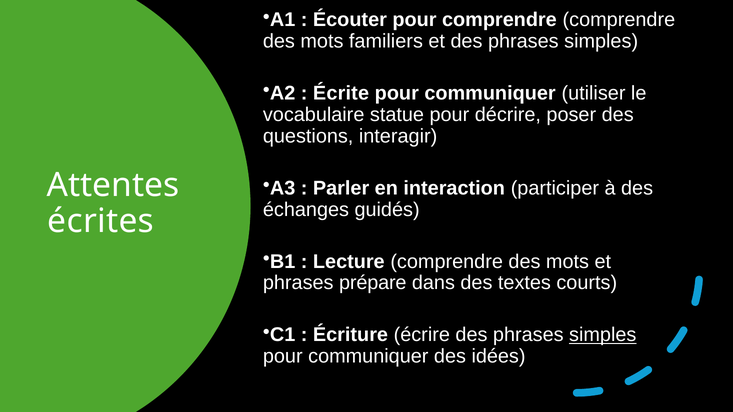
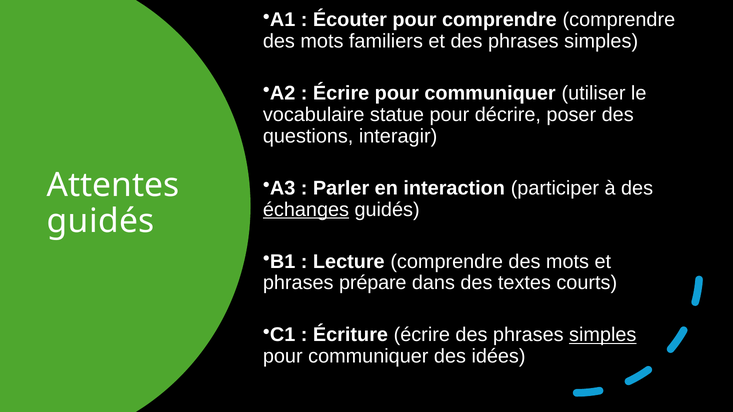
Écrite at (341, 93): Écrite -> Écrire
échanges underline: none -> present
écrites at (101, 221): écrites -> guidés
